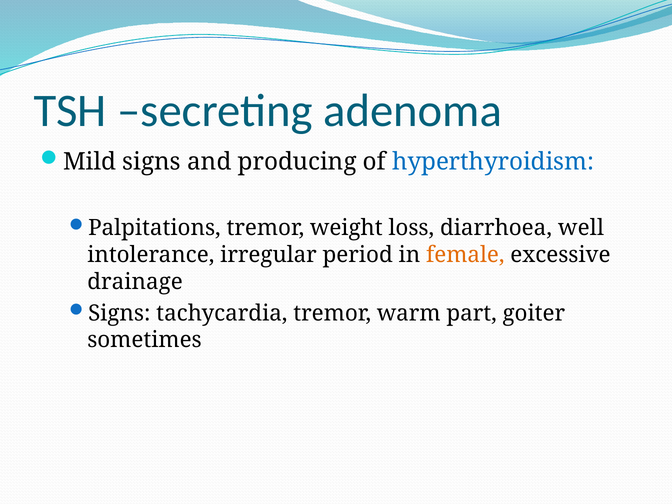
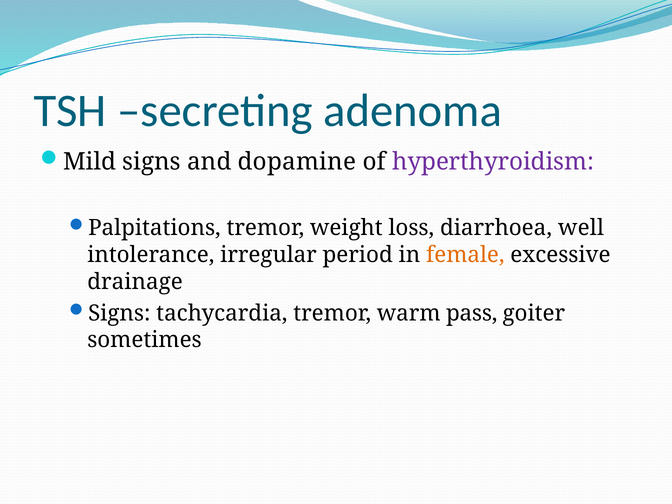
producing: producing -> dopamine
hyperthyroidism colour: blue -> purple
part: part -> pass
